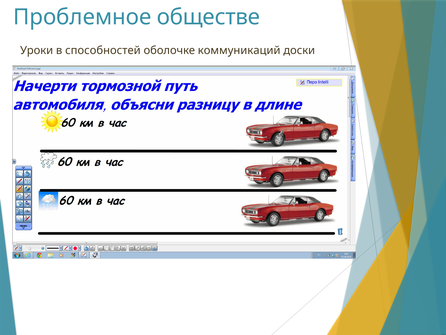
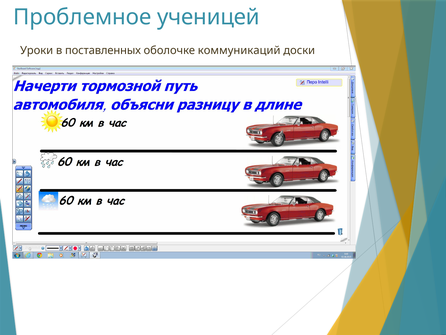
обществе: обществе -> ученицей
способностей: способностей -> поставленных
